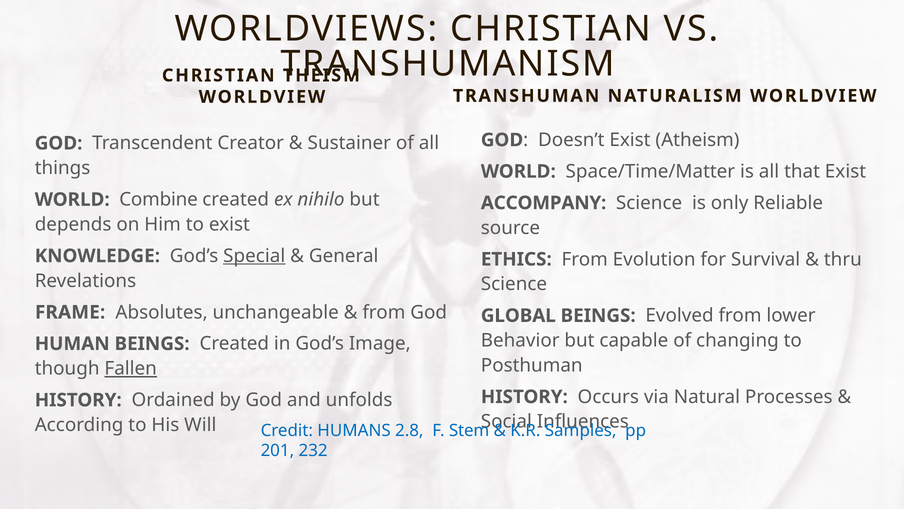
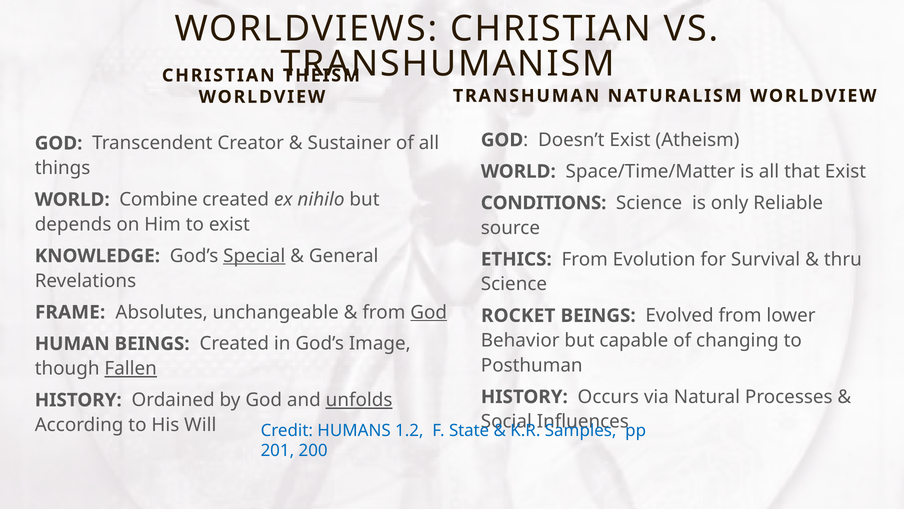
ACCOMPANY: ACCOMPANY -> CONDITIONS
God at (429, 312) underline: none -> present
GLOBAL: GLOBAL -> ROCKET
unfolds underline: none -> present
2.8: 2.8 -> 1.2
Stem: Stem -> State
232: 232 -> 200
